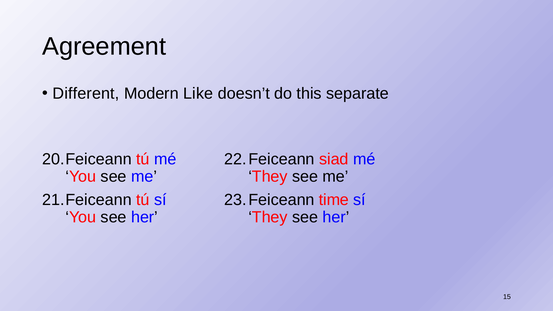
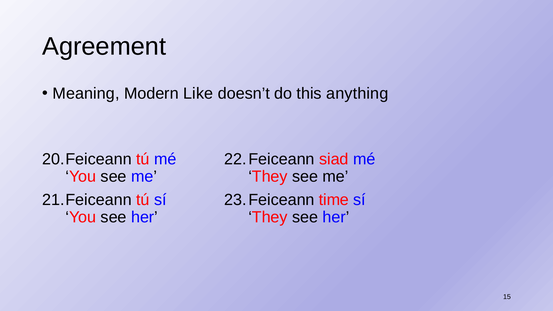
Different: Different -> Meaning
separate: separate -> anything
